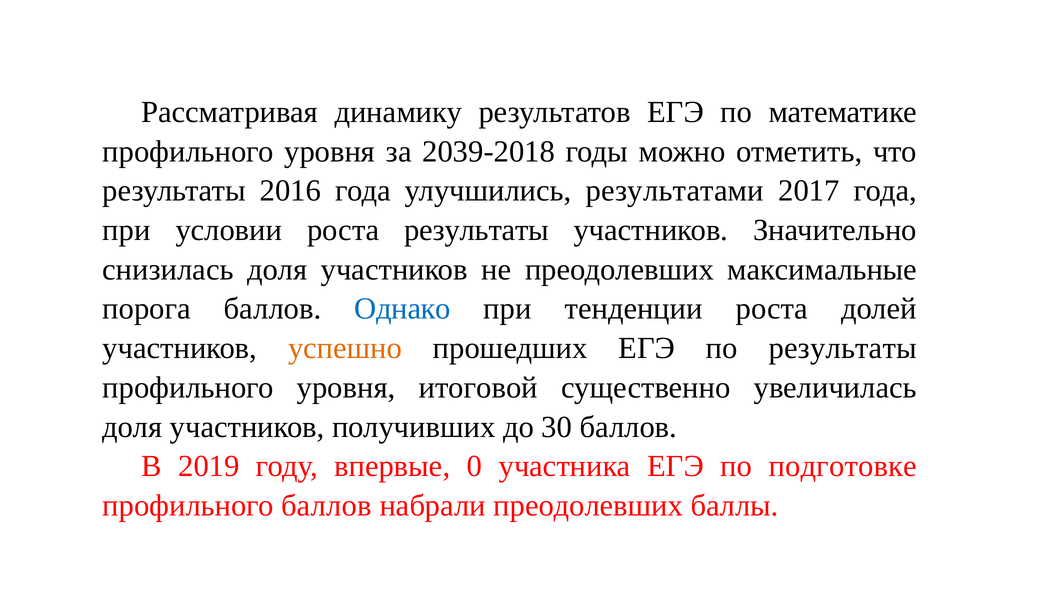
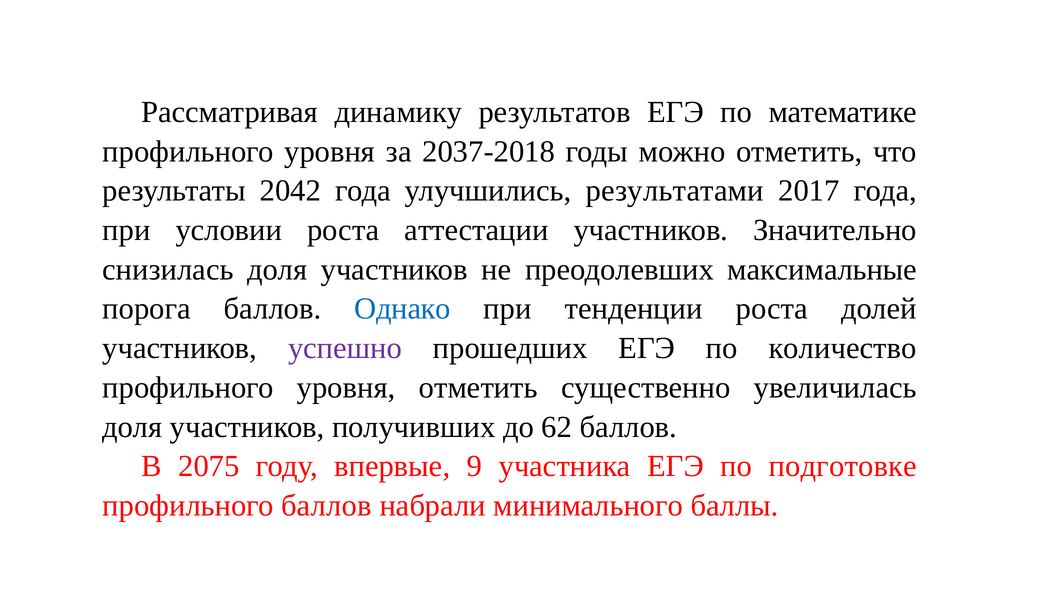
2039-2018: 2039-2018 -> 2037-2018
2016: 2016 -> 2042
роста результаты: результаты -> аттестации
успешно colour: orange -> purple
по результаты: результаты -> количество
уровня итоговой: итоговой -> отметить
30: 30 -> 62
2019: 2019 -> 2075
0: 0 -> 9
набрали преодолевших: преодолевших -> минимального
